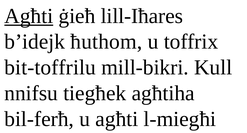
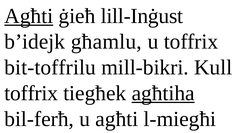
lill-Iħares: lill-Iħares -> lill-Inġust
ħuthom: ħuthom -> għamlu
nnifsu at (31, 93): nnifsu -> toffrix
agħtiha underline: none -> present
